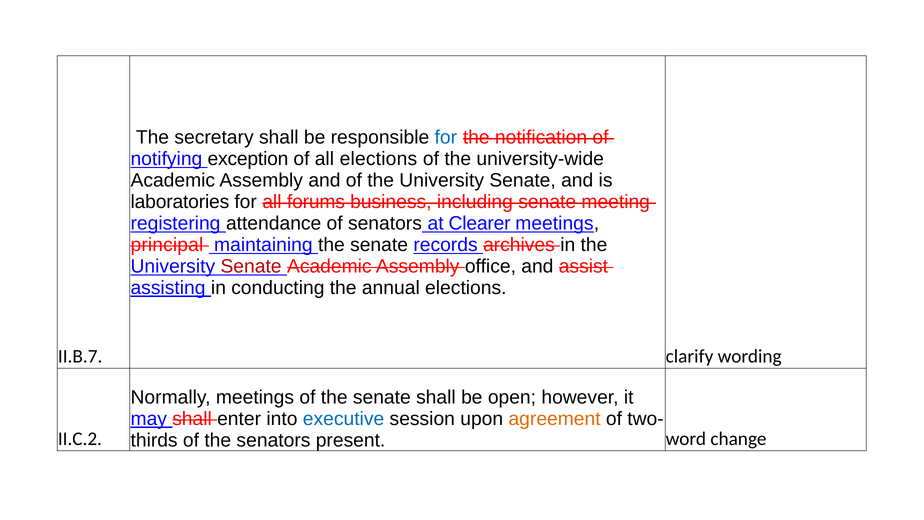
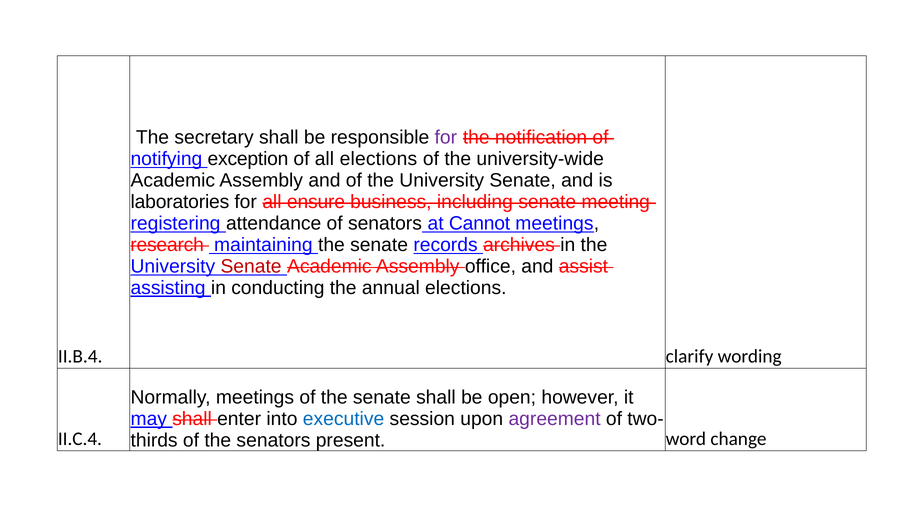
for at (446, 137) colour: blue -> purple
forums: forums -> ensure
Clearer: Clearer -> Cannot
principal: principal -> research
II.B.7: II.B.7 -> II.B.4
agreement colour: orange -> purple
II.C.2: II.C.2 -> II.C.4
